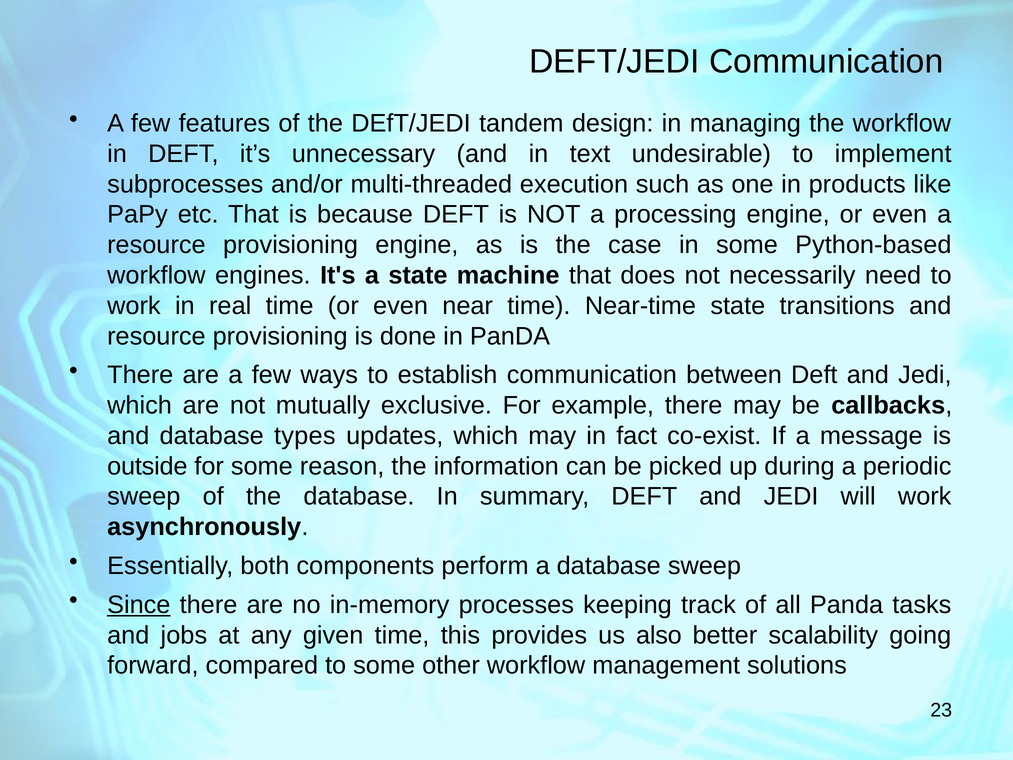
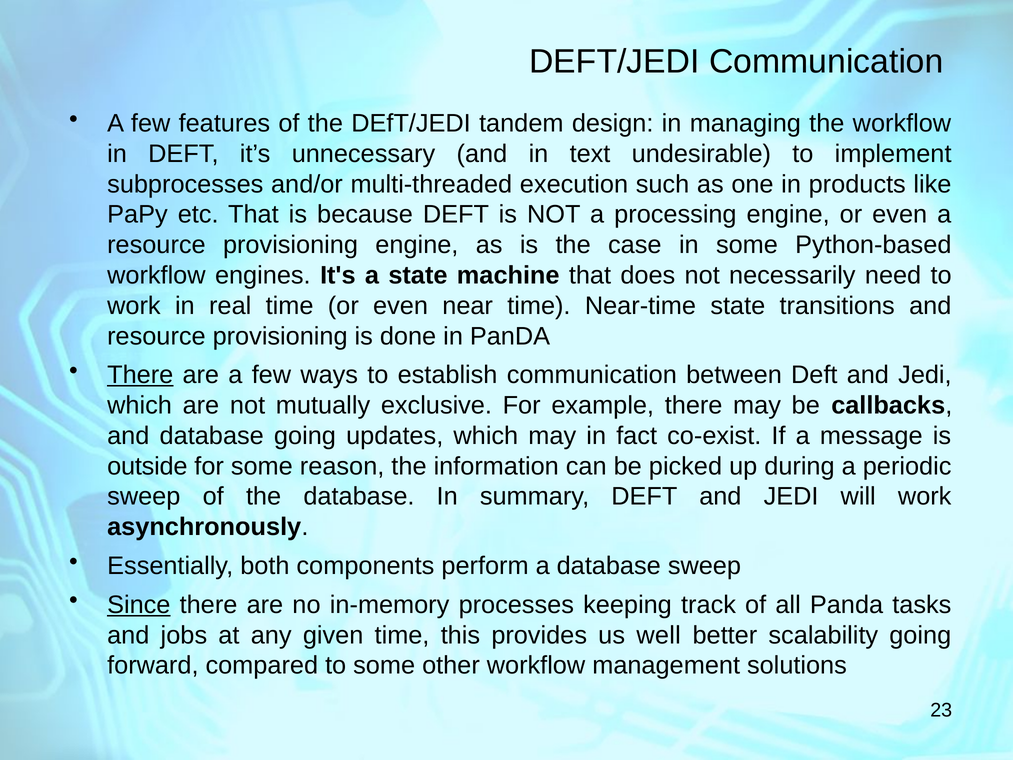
There at (140, 375) underline: none -> present
database types: types -> going
also: also -> well
